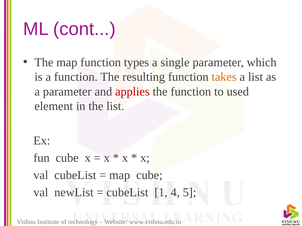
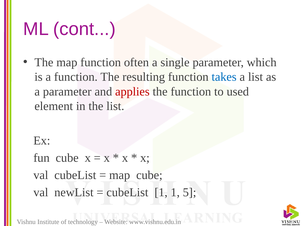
types: types -> often
takes colour: orange -> blue
1 4: 4 -> 1
